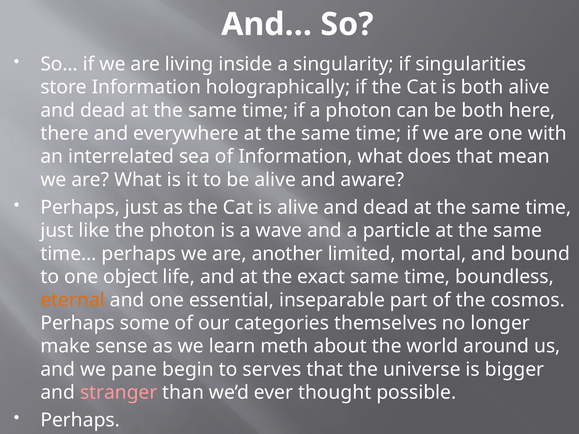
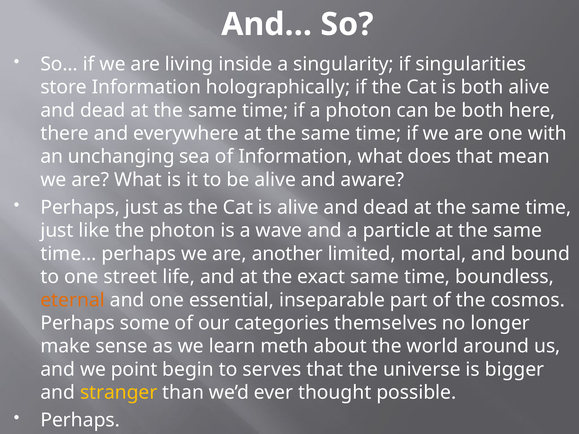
interrelated: interrelated -> unchanging
object: object -> street
pane: pane -> point
stranger colour: pink -> yellow
